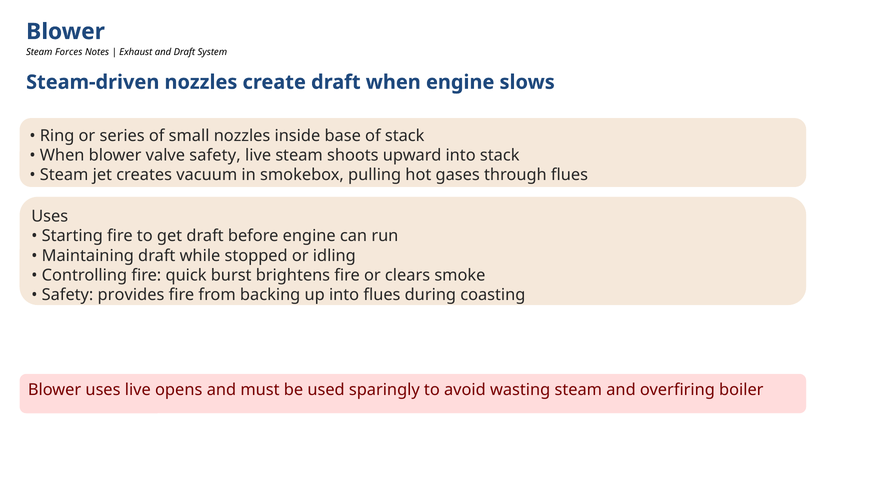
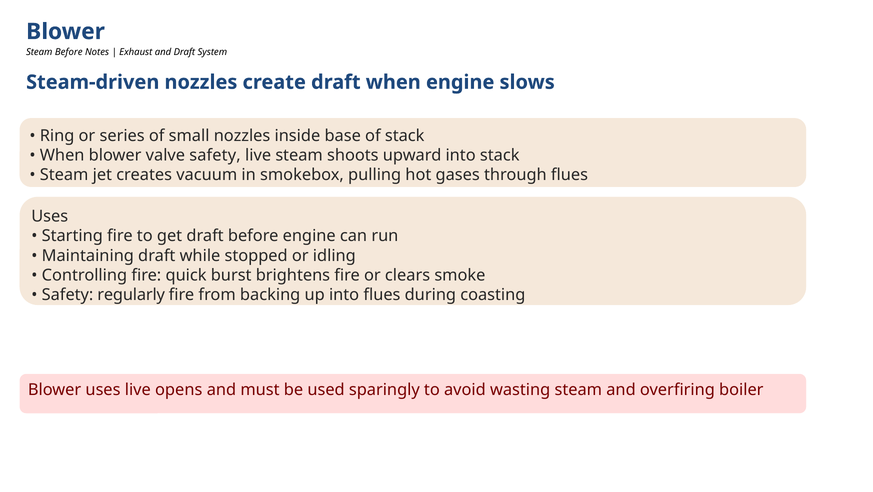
Steam Forces: Forces -> Before
provides: provides -> regularly
